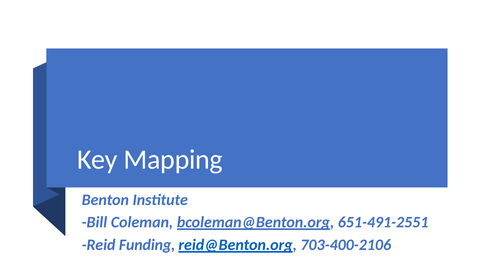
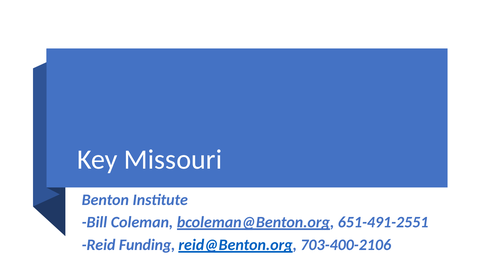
Mapping: Mapping -> Missouri
